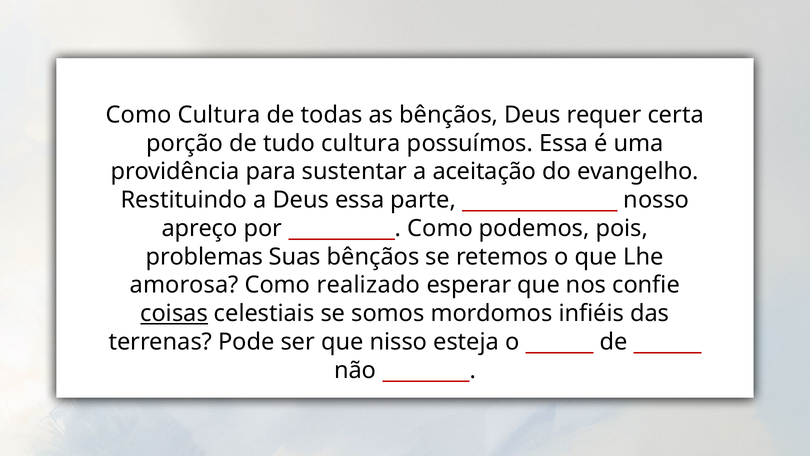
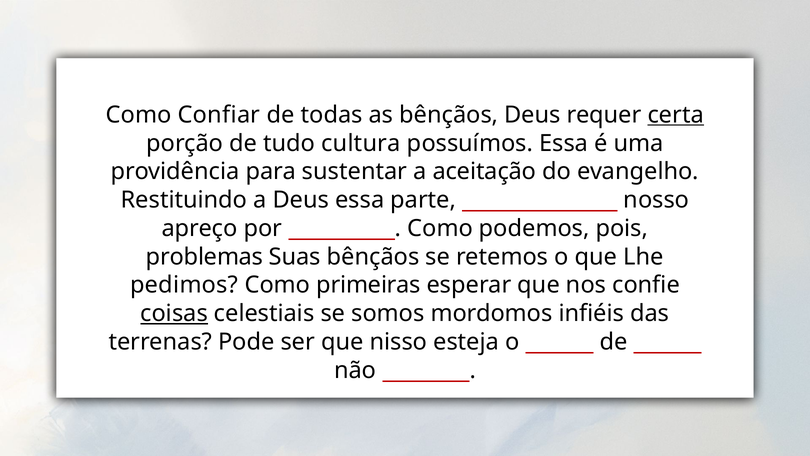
Como Cultura: Cultura -> Confiar
certa underline: none -> present
amorosa: amorosa -> pedimos
realizado: realizado -> primeiras
